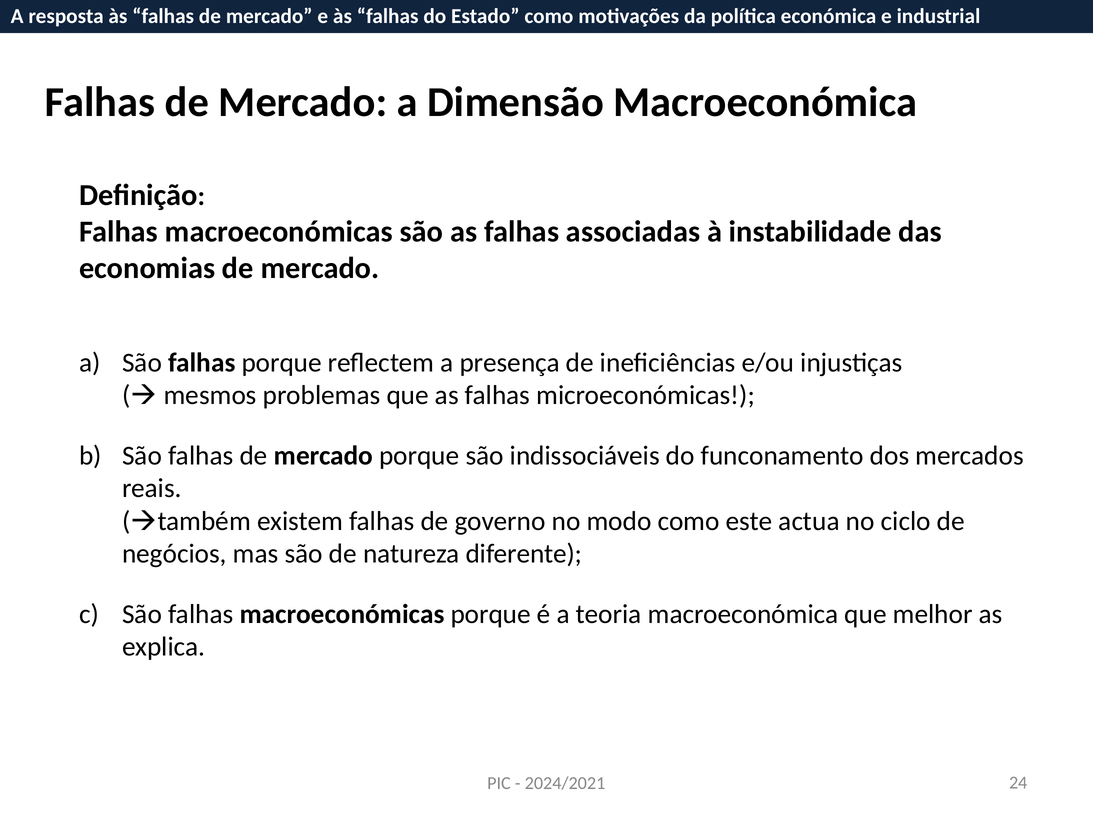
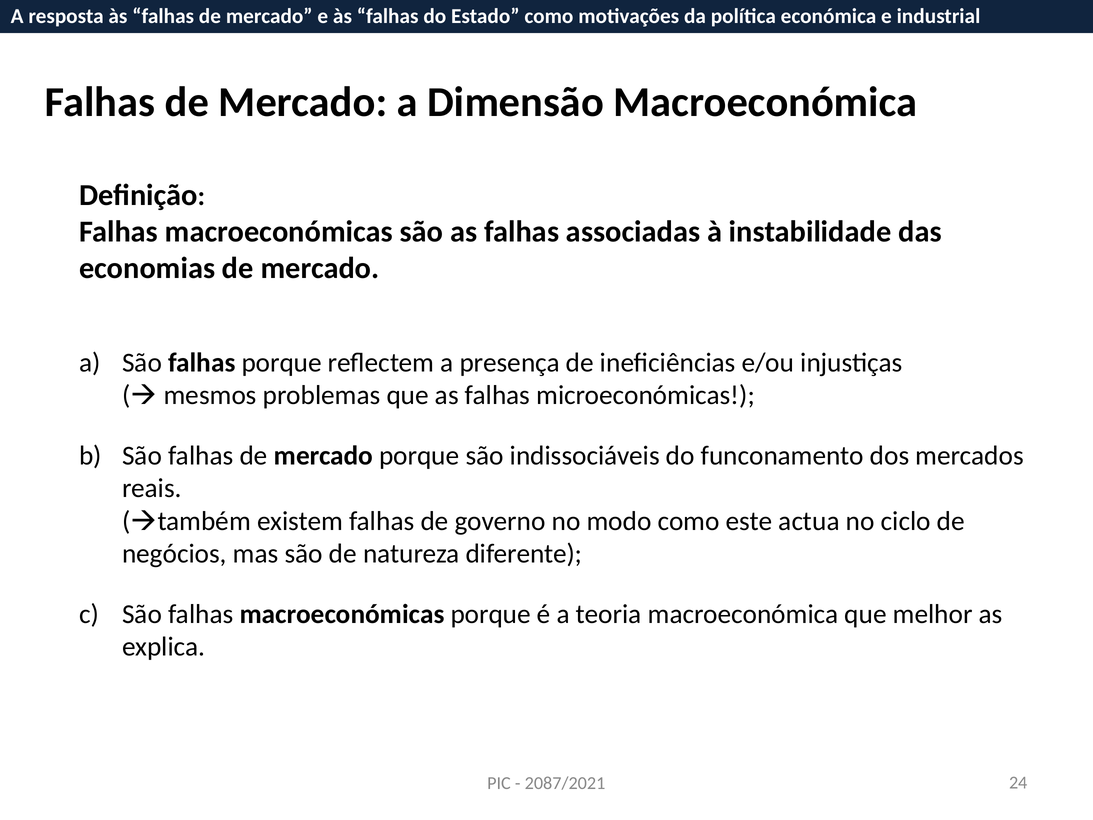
2024/2021: 2024/2021 -> 2087/2021
